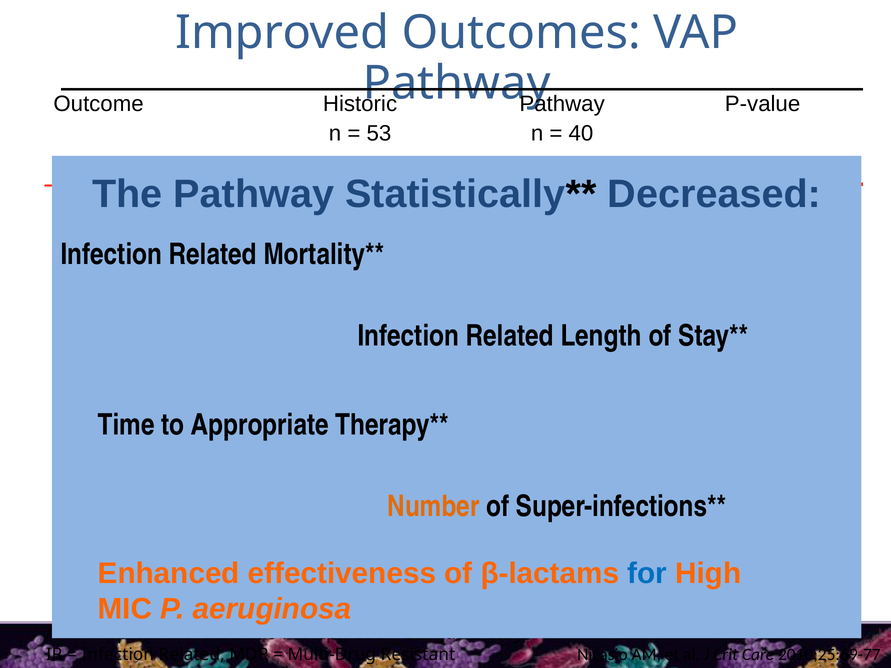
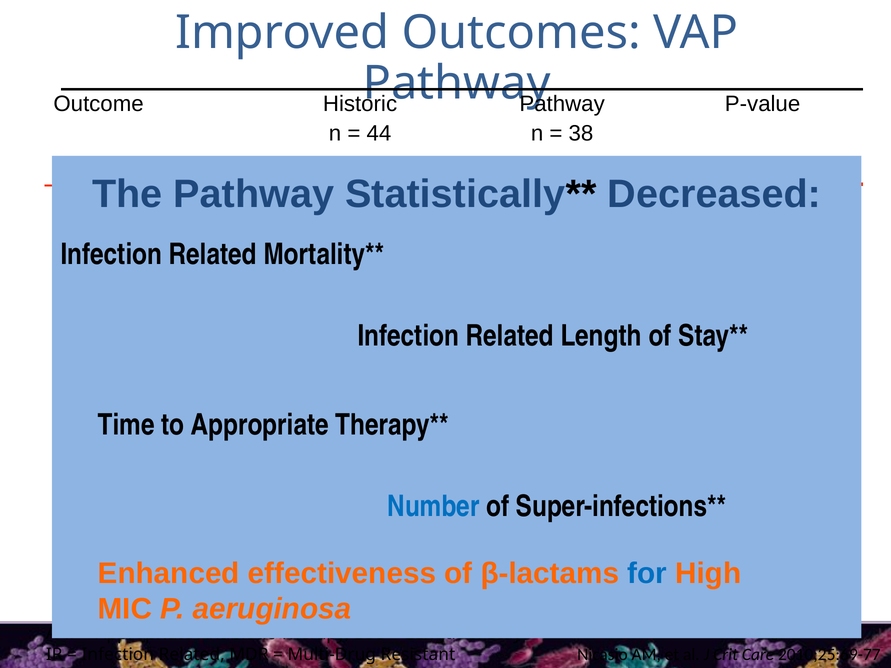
40: 40 -> 38
53 at (379, 133): 53 -> 44
Number colour: orange -> blue
